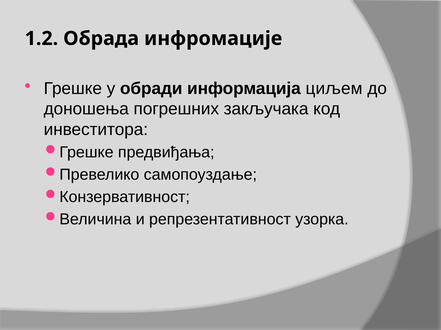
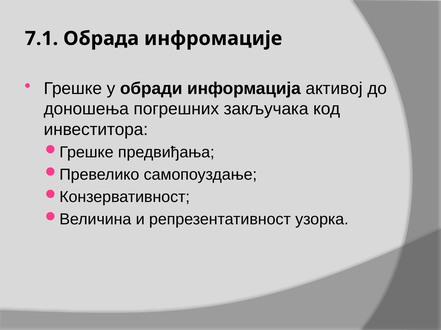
1.2: 1.2 -> 7.1
циљем: циљем -> активој
